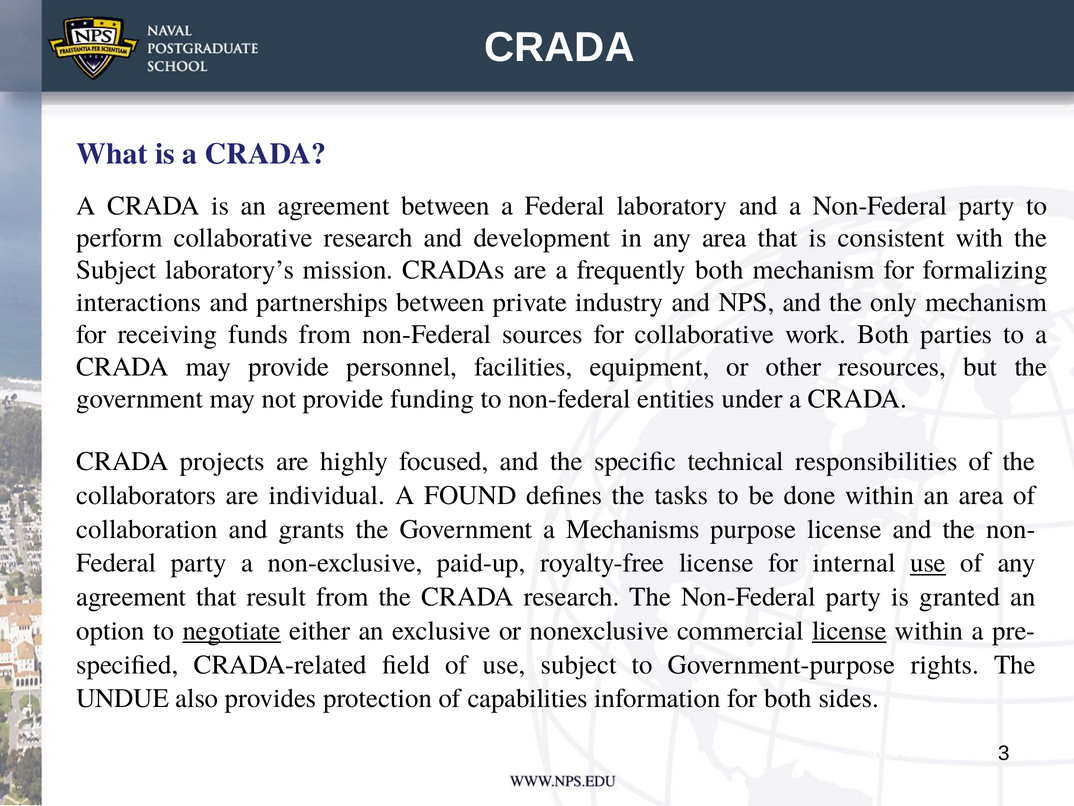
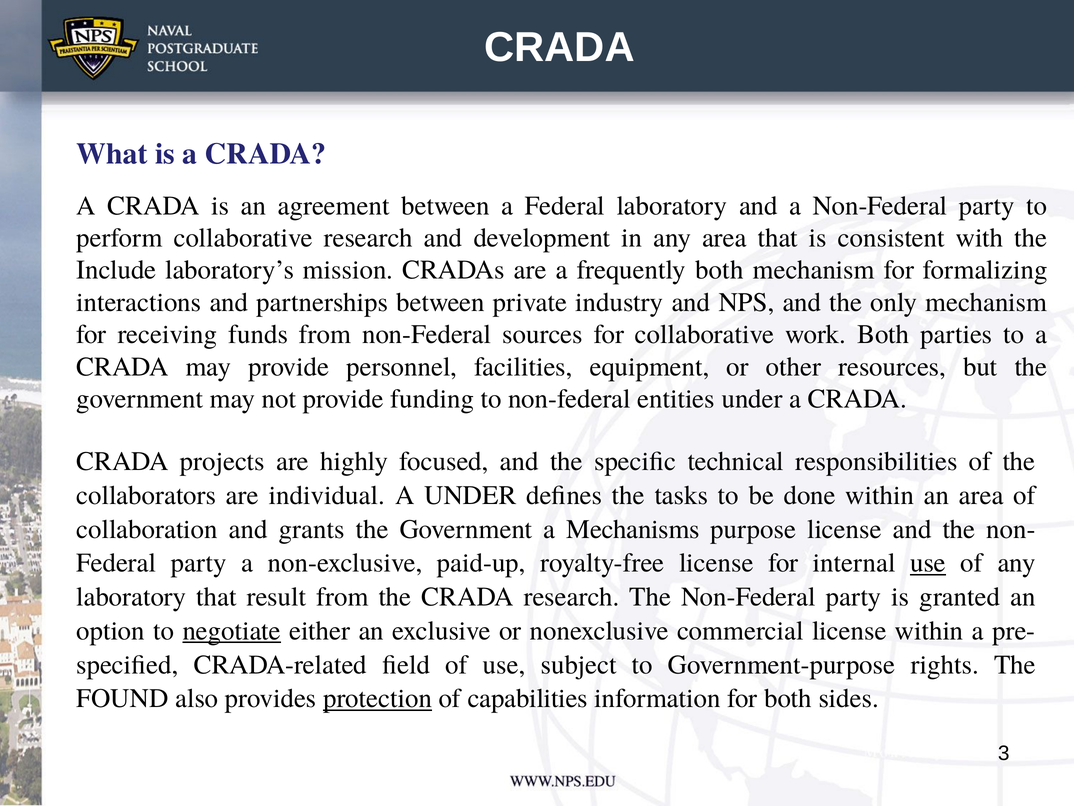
Subject at (116, 270): Subject -> Include
A FOUND: FOUND -> UNDER
agreement at (131, 597): agreement -> laboratory
license at (849, 630) underline: present -> none
UNDUE: UNDUE -> FOUND
protection underline: none -> present
